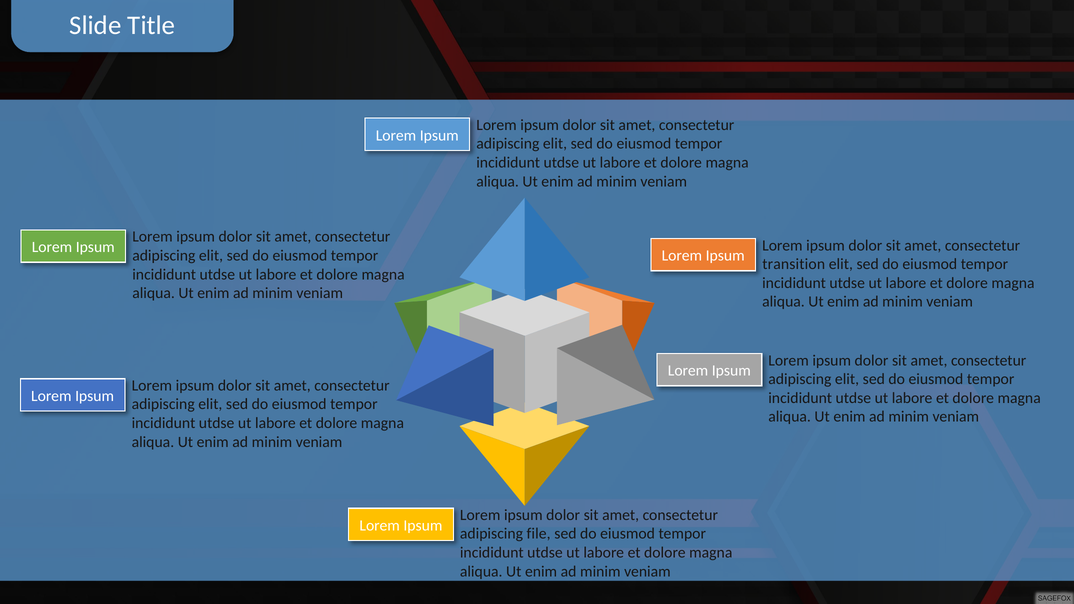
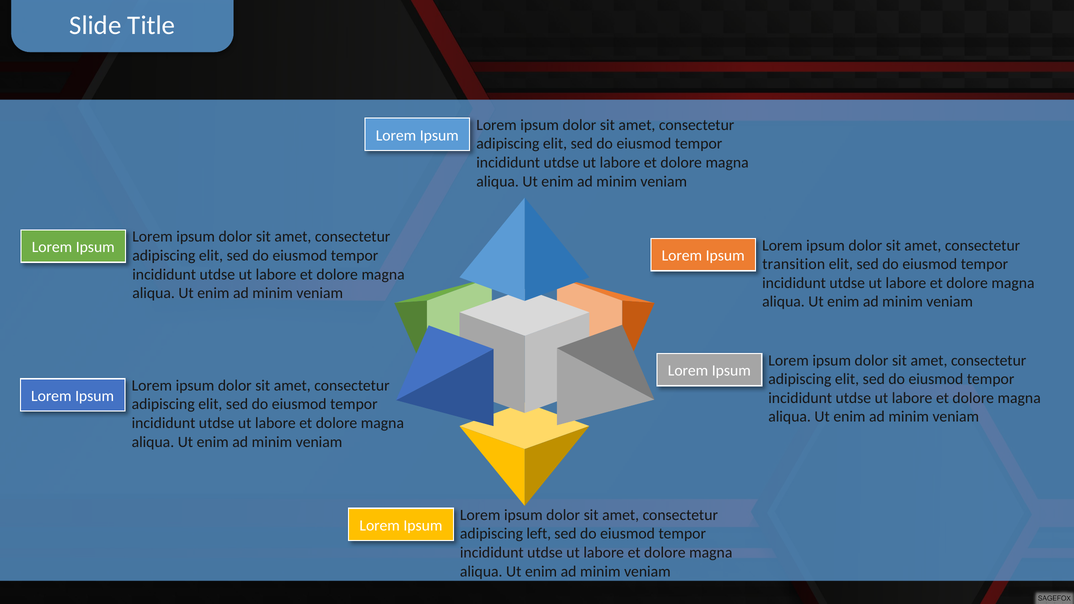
file: file -> left
